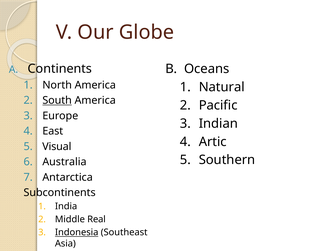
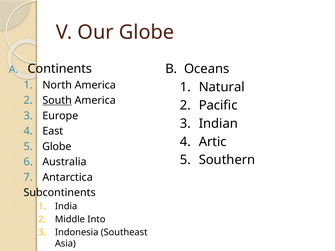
Visual at (57, 147): Visual -> Globe
Real: Real -> Into
Indonesia underline: present -> none
